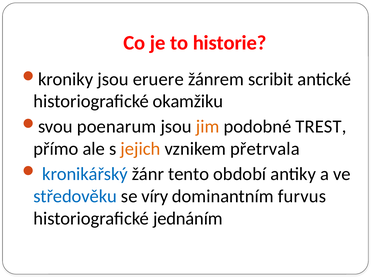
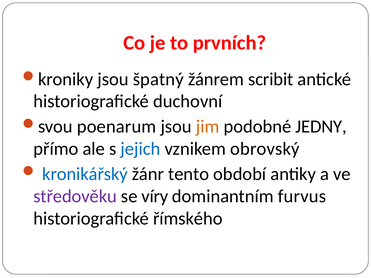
historie: historie -> prvních
eruere: eruere -> špatný
okamžiku: okamžiku -> duchovní
TREST: TREST -> JEDNY
jejich colour: orange -> blue
přetrvala: přetrvala -> obrovský
středověku colour: blue -> purple
jednáním: jednáním -> římského
